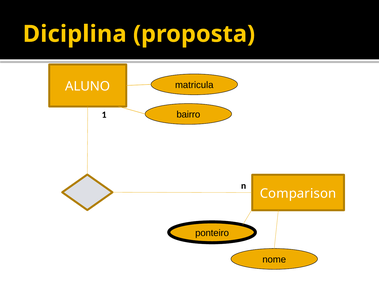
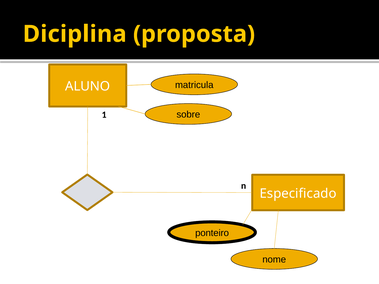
bairro: bairro -> sobre
Comparison: Comparison -> Especificado
